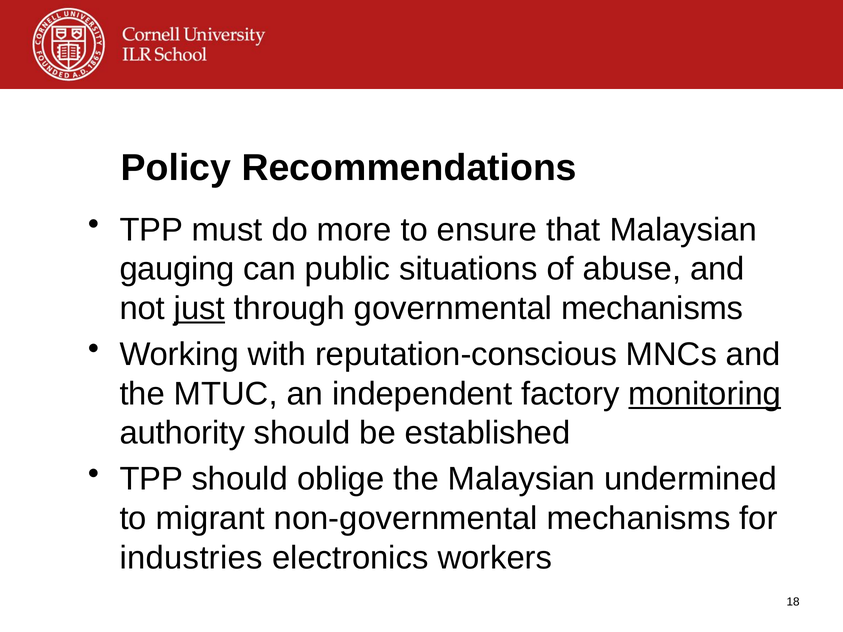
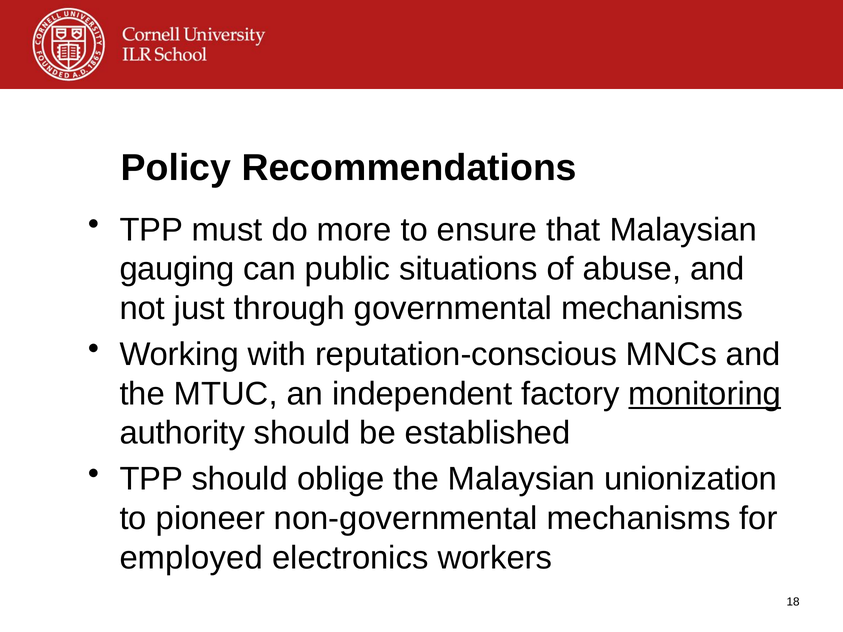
just underline: present -> none
undermined: undermined -> unionization
migrant: migrant -> pioneer
industries: industries -> employed
